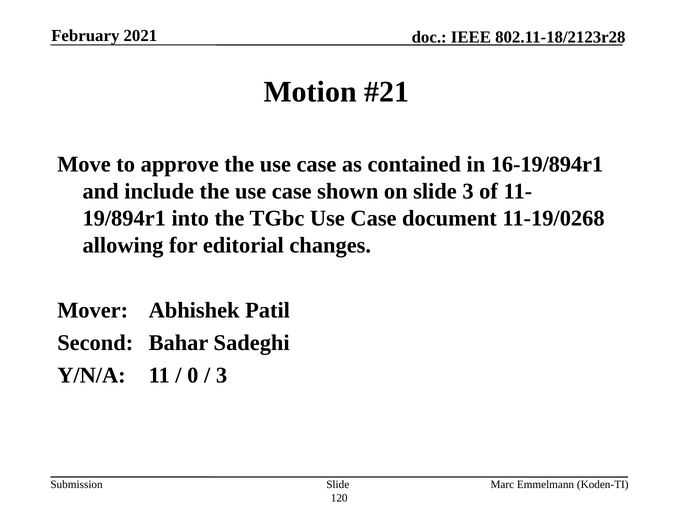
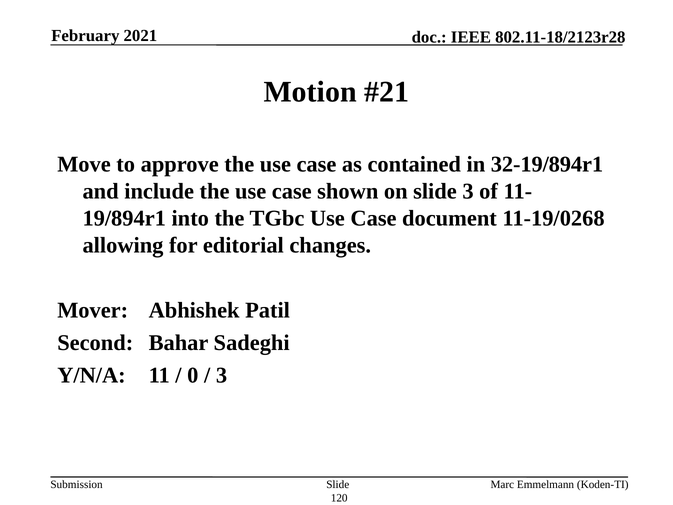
16-19/894r1: 16-19/894r1 -> 32-19/894r1
